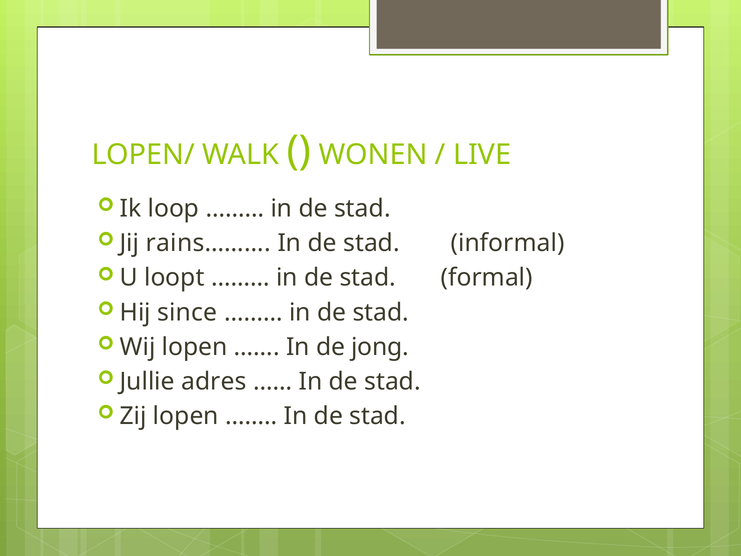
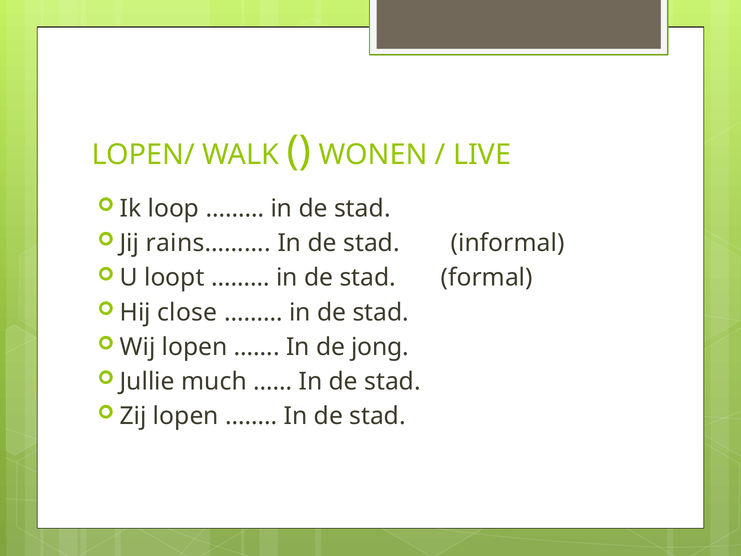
since: since -> close
adres: adres -> much
